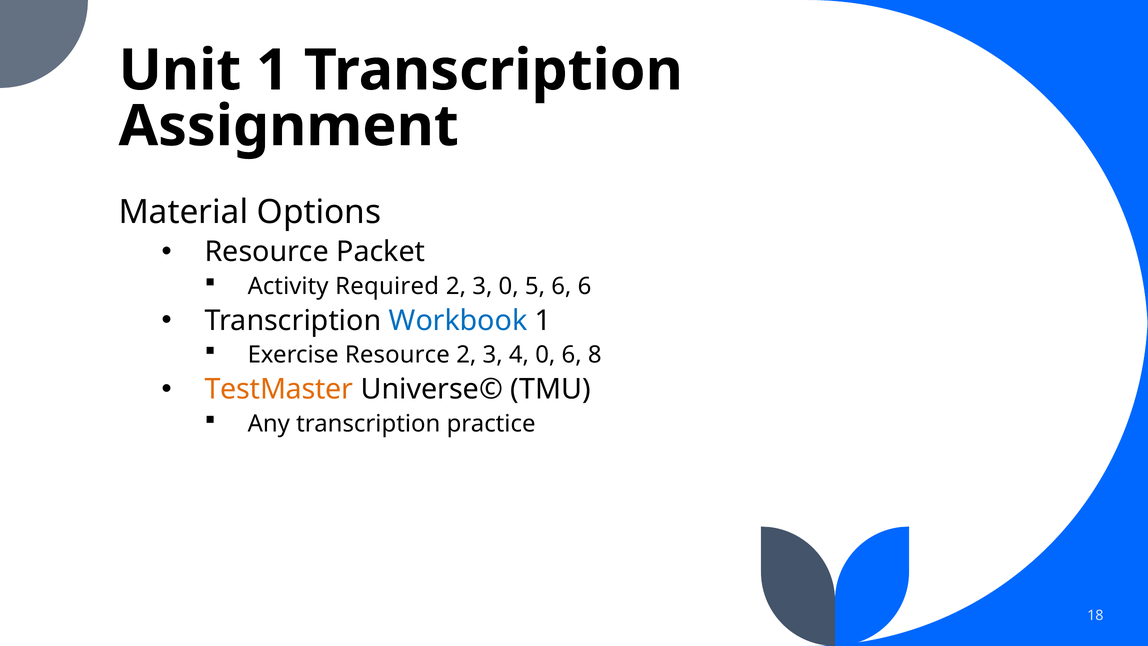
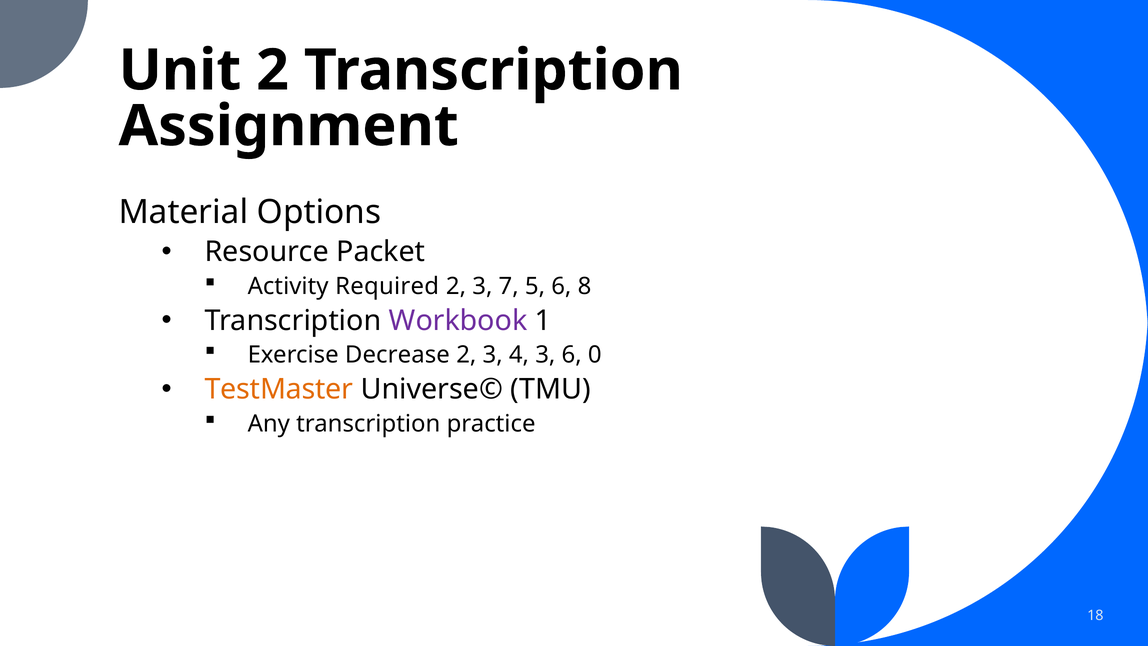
Unit 1: 1 -> 2
3 0: 0 -> 7
6 6: 6 -> 8
Workbook colour: blue -> purple
Exercise Resource: Resource -> Decrease
4 0: 0 -> 3
8: 8 -> 0
